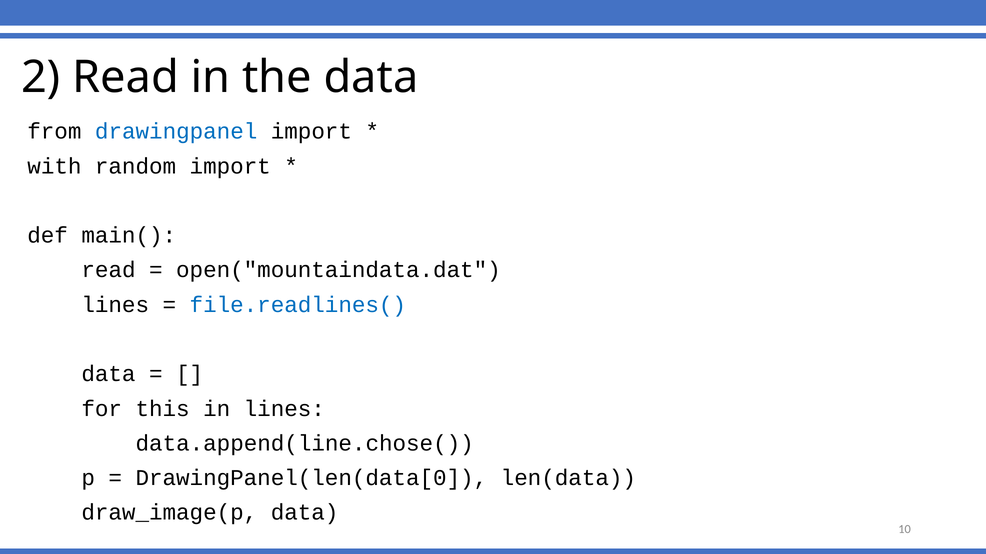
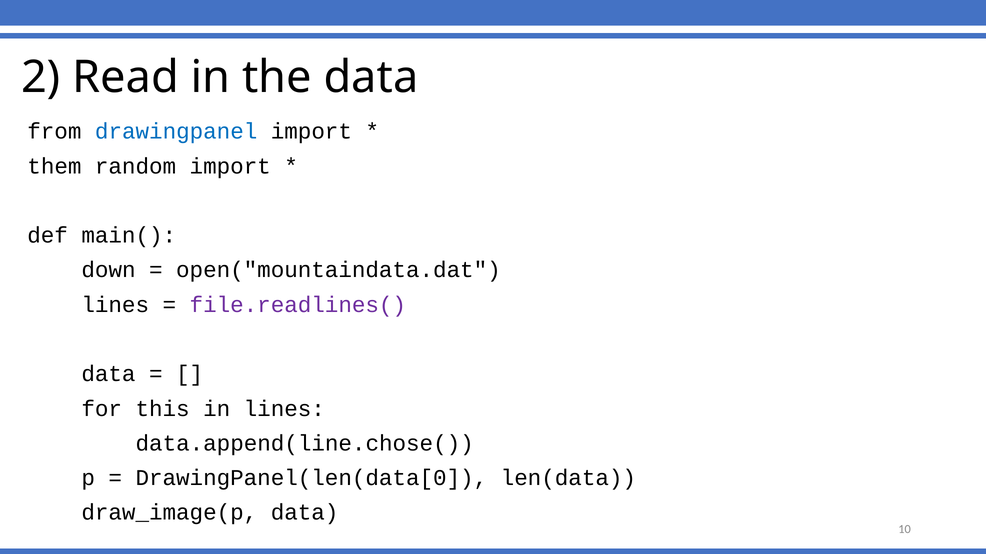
with: with -> them
read at (109, 270): read -> down
file.readlines( colour: blue -> purple
